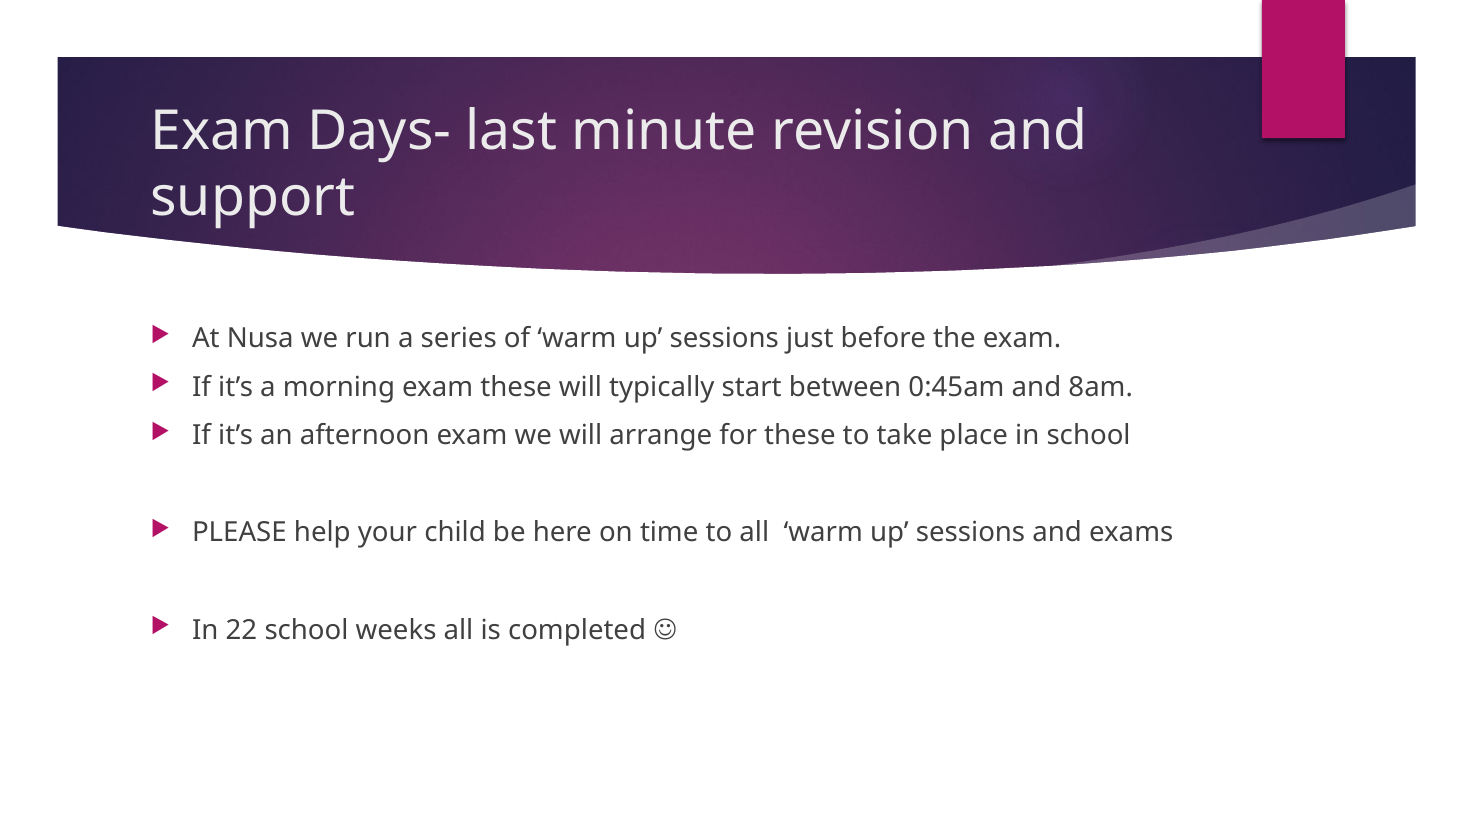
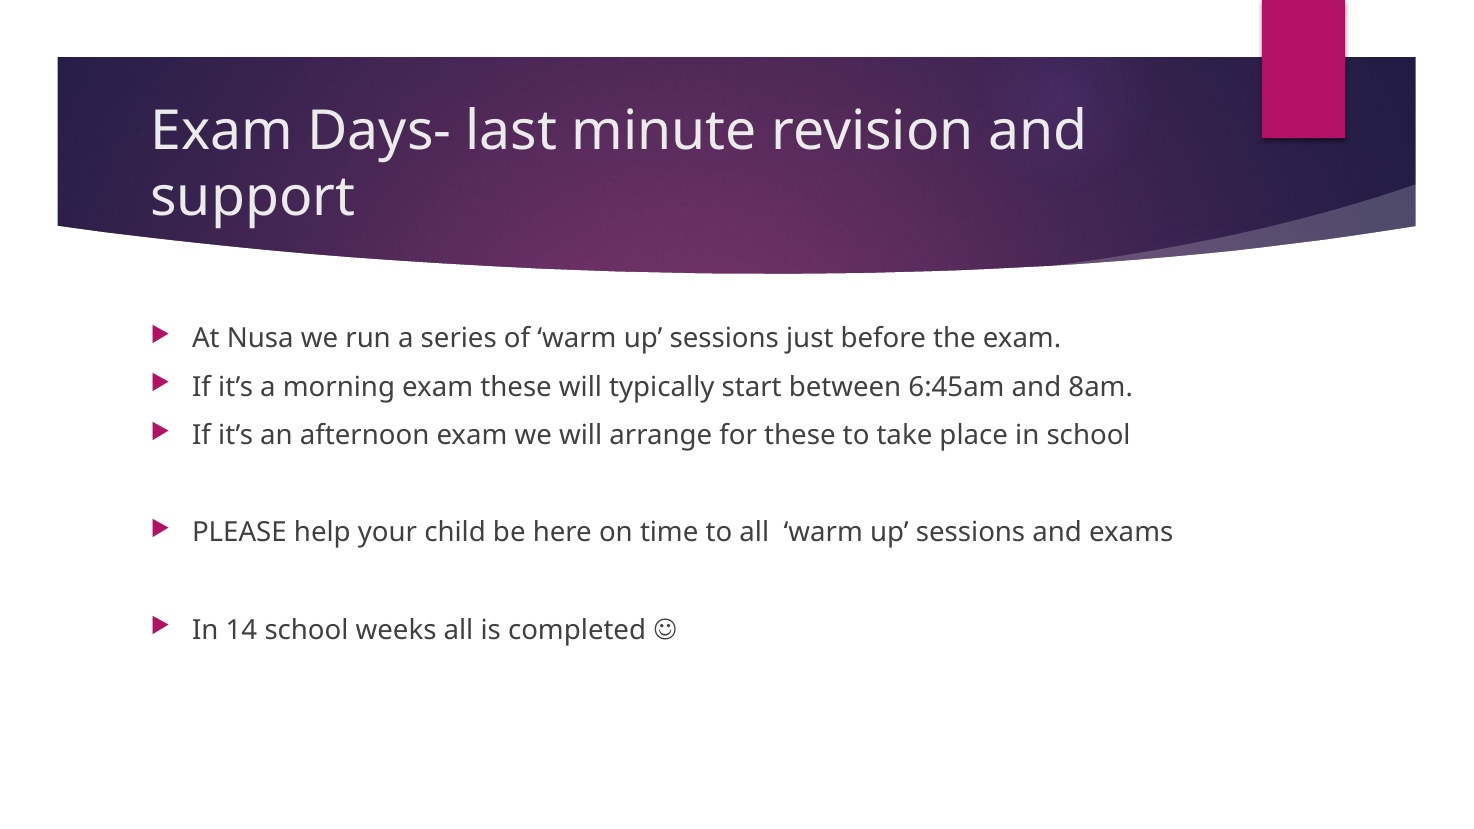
0:45am: 0:45am -> 6:45am
22: 22 -> 14
